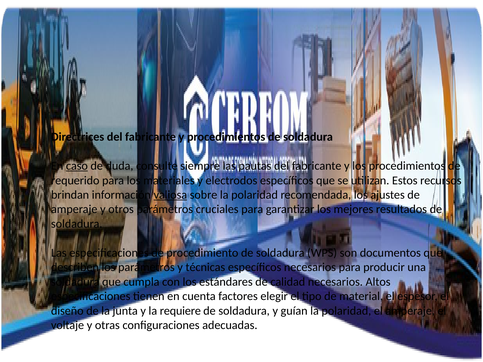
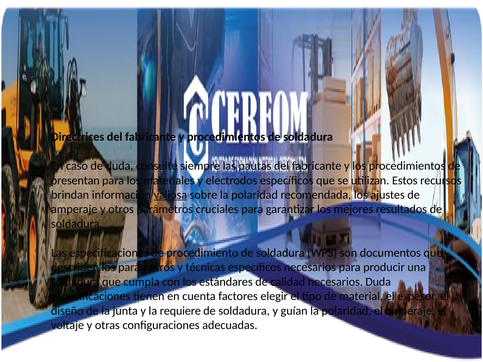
caso underline: present -> none
requerido: requerido -> presentan
necesarios Altos: Altos -> Duda
